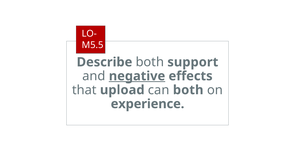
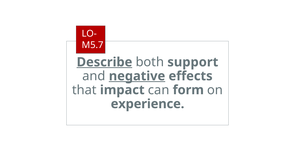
M5.5: M5.5 -> M5.7
Describe underline: none -> present
upload: upload -> impact
can both: both -> form
